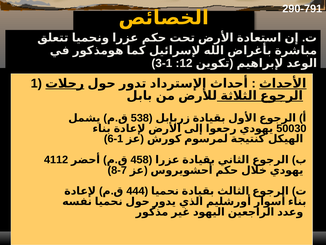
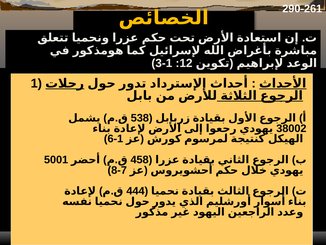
290-791: 290-791 -> 290-261
50030: 50030 -> 38002
4112: 4112 -> 5001
